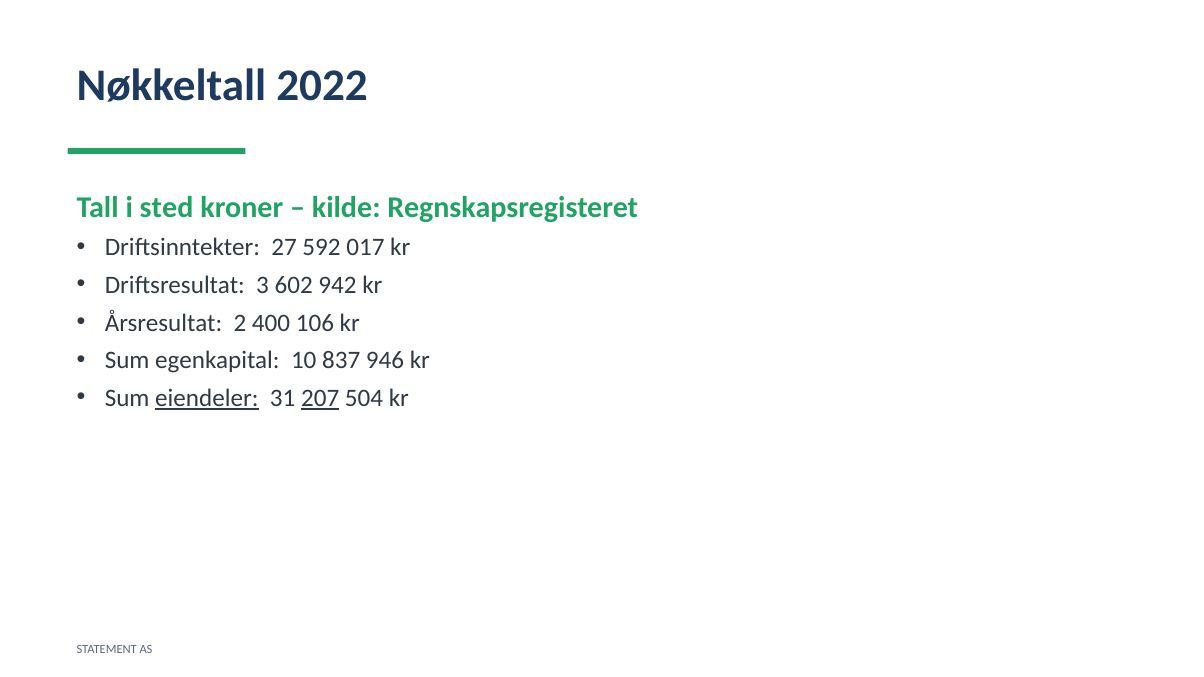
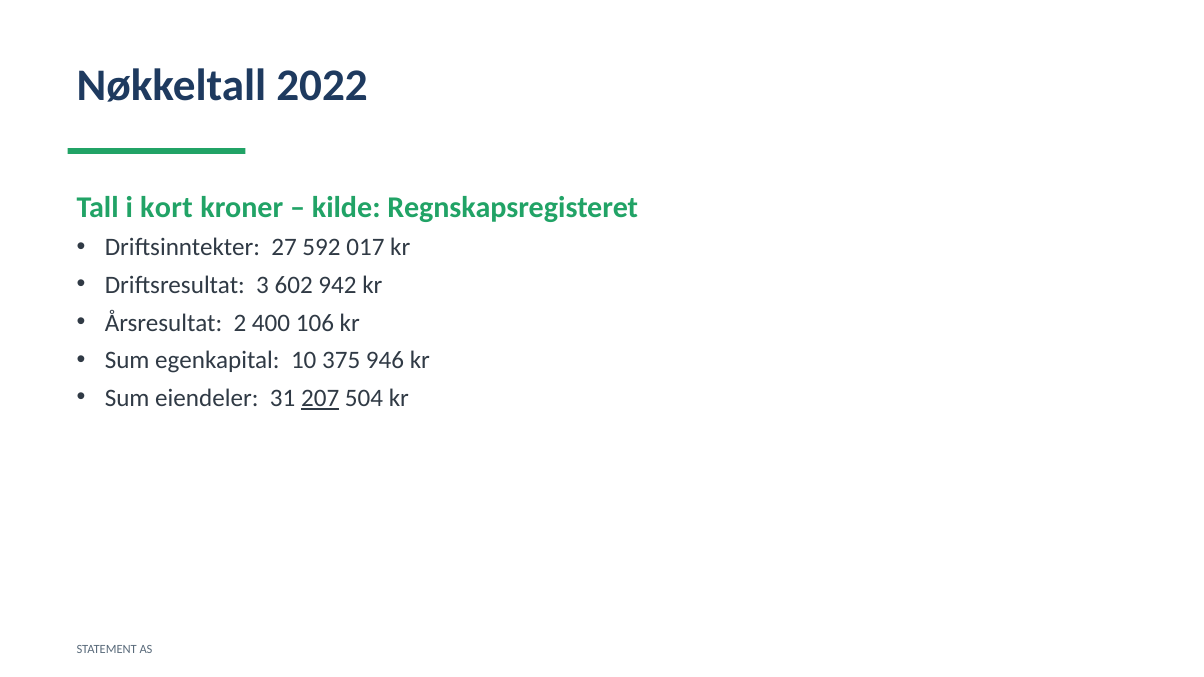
sted: sted -> kort
837: 837 -> 375
eiendeler underline: present -> none
